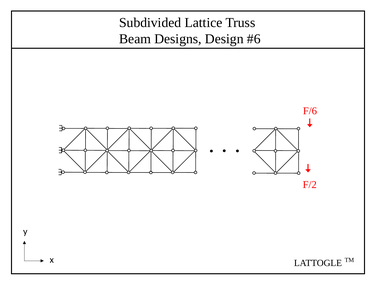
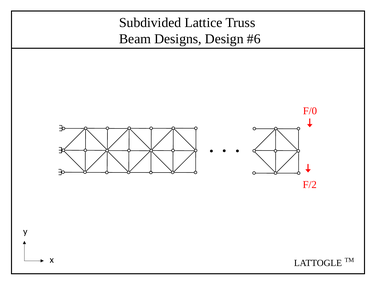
F/6: F/6 -> F/0
